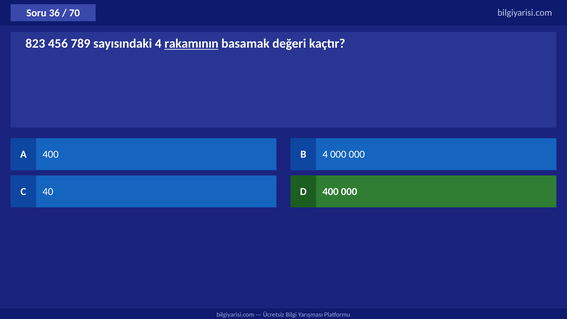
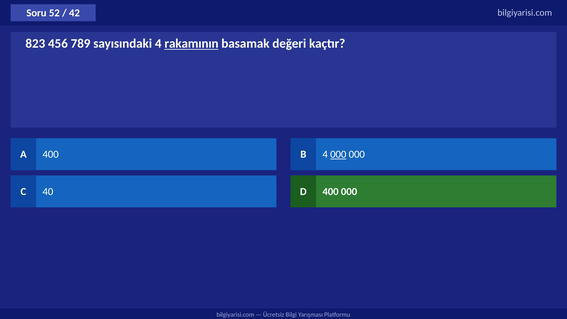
36: 36 -> 52
70: 70 -> 42
000 at (338, 154) underline: none -> present
